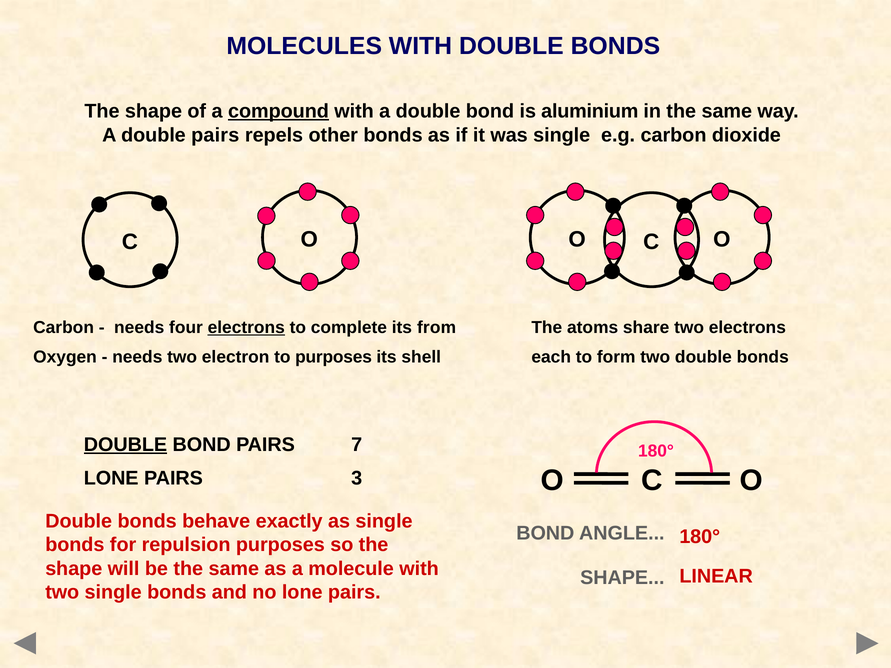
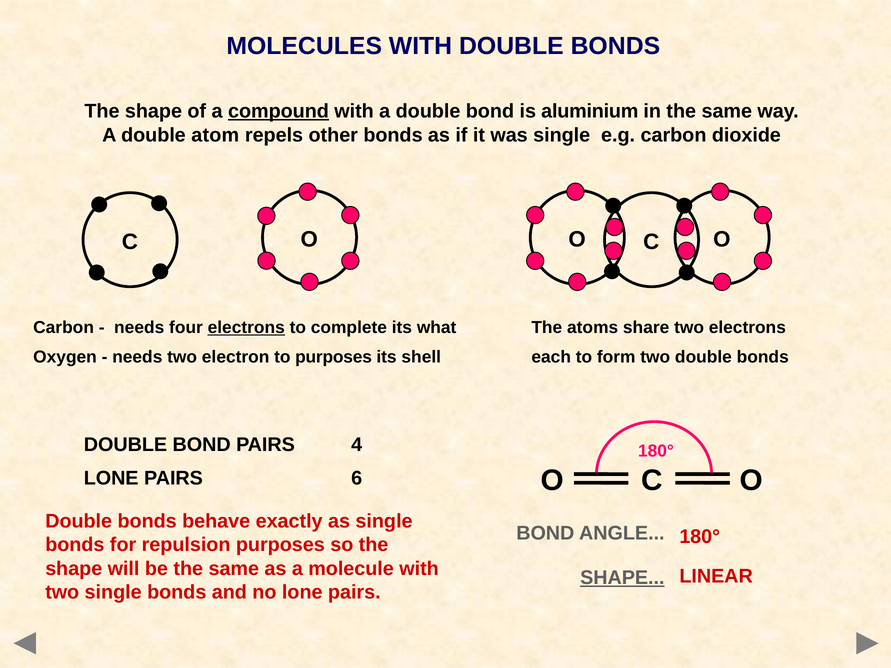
double pairs: pairs -> atom
from: from -> what
DOUBLE at (125, 445) underline: present -> none
7: 7 -> 4
3: 3 -> 6
SHAPE at (622, 578) underline: none -> present
